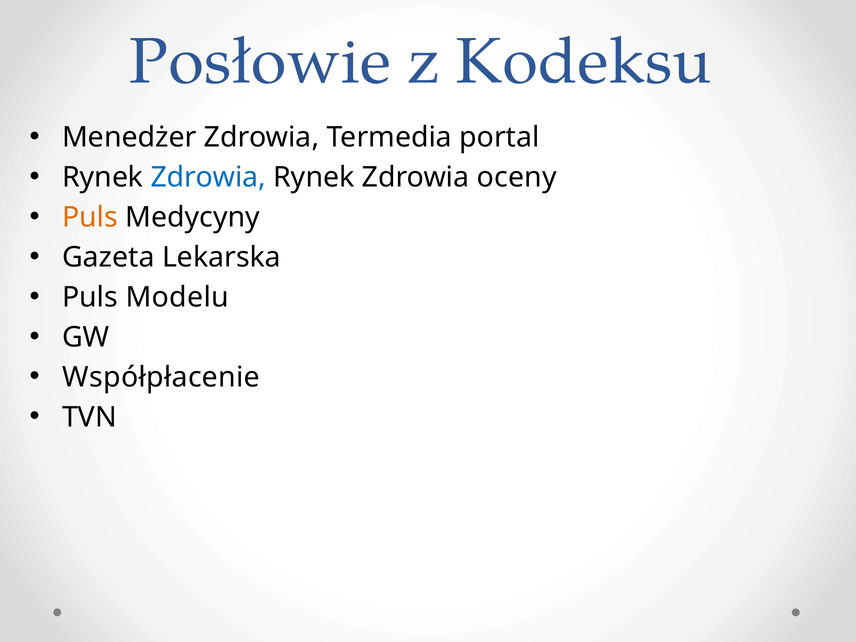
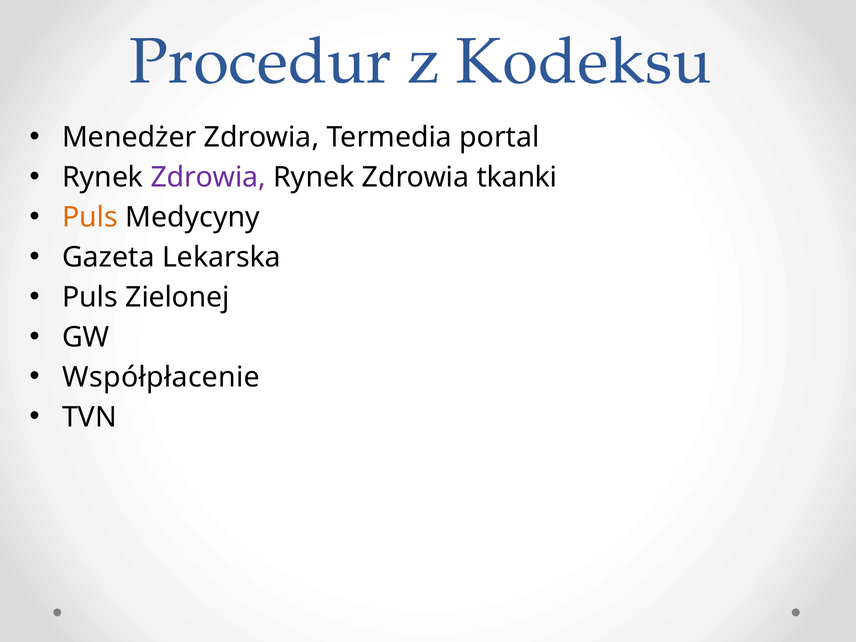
Posłowie: Posłowie -> Procedur
Zdrowia at (208, 177) colour: blue -> purple
oceny: oceny -> tkanki
Modelu: Modelu -> Zielonej
